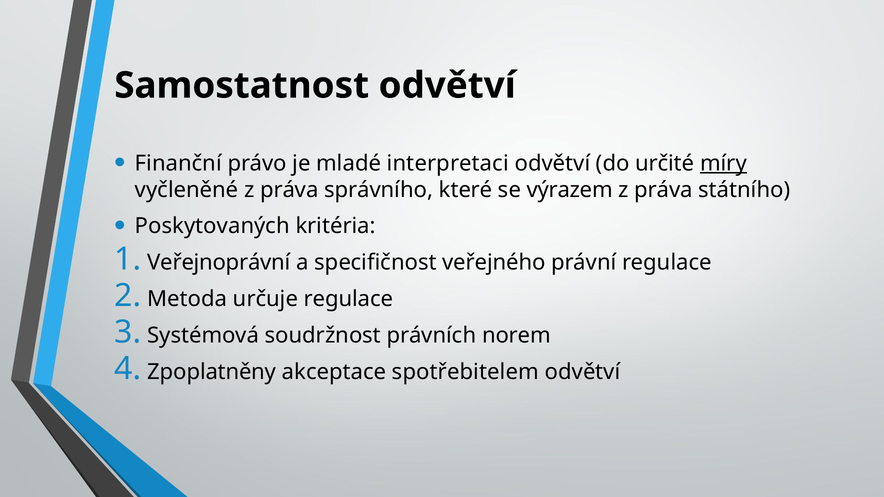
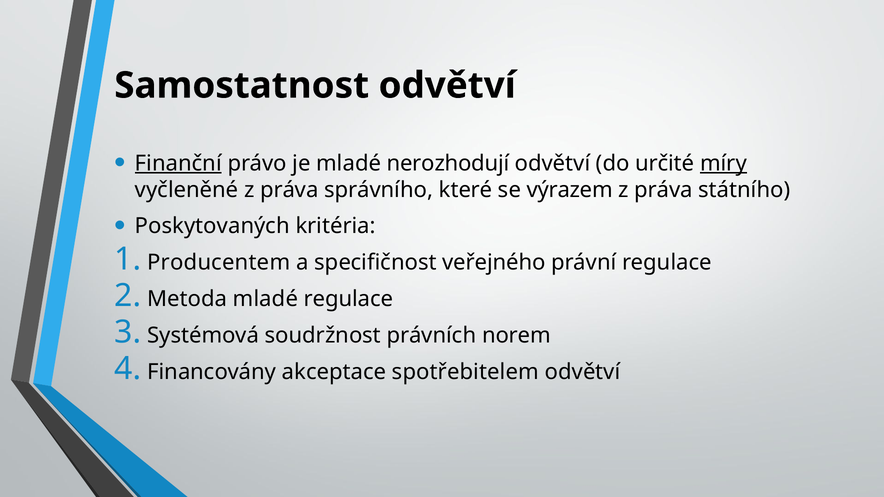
Finanční underline: none -> present
interpretaci: interpretaci -> nerozhodují
Veřejnoprávní: Veřejnoprávní -> Producentem
Metoda určuje: určuje -> mladé
Zpoplatněny: Zpoplatněny -> Financovány
